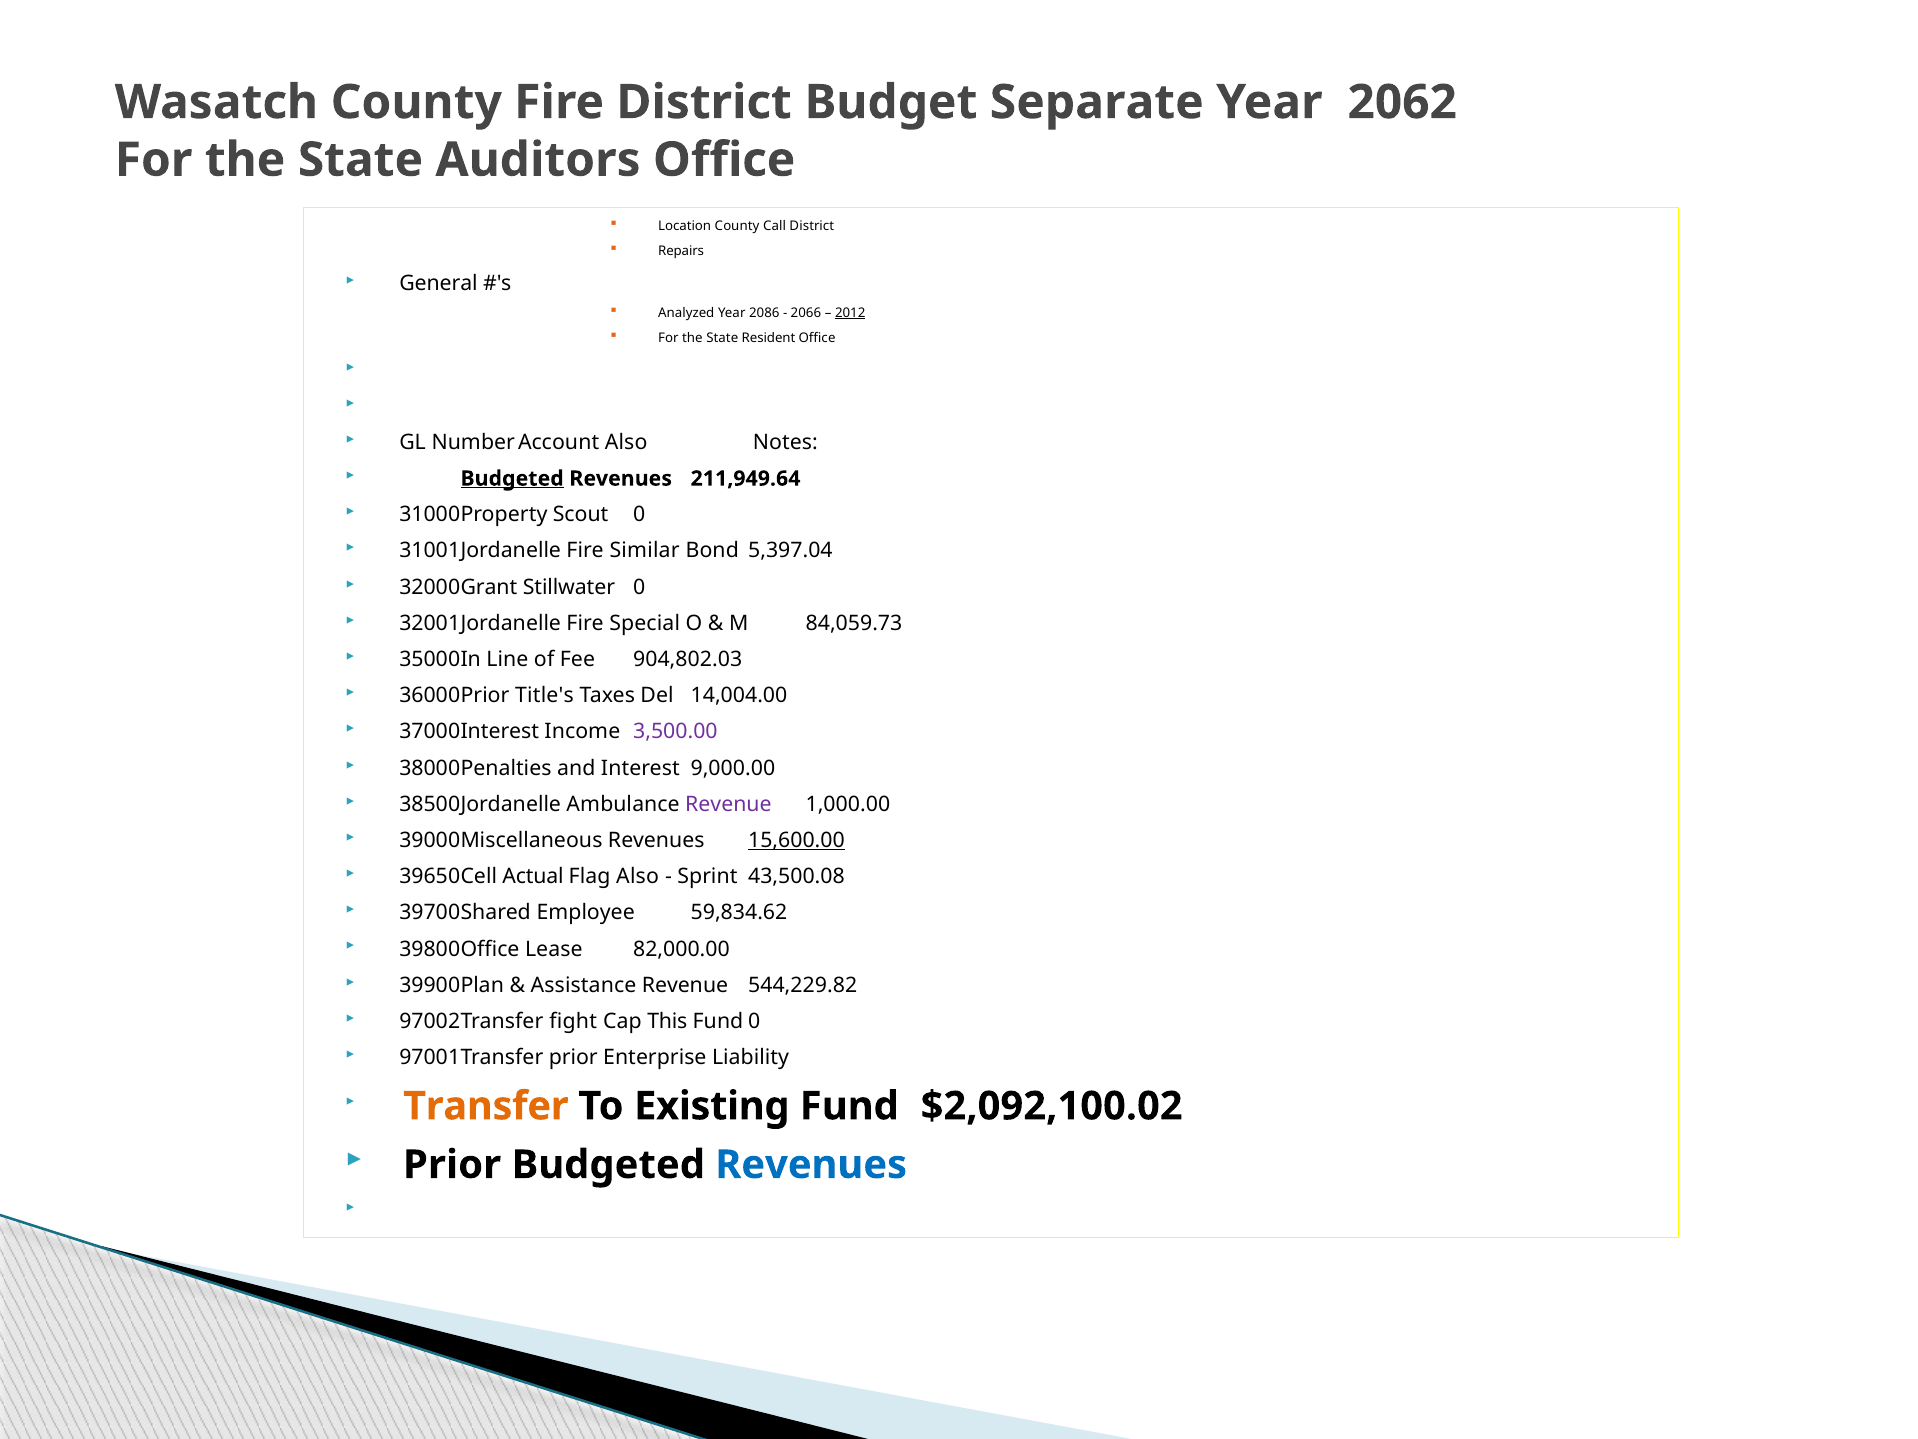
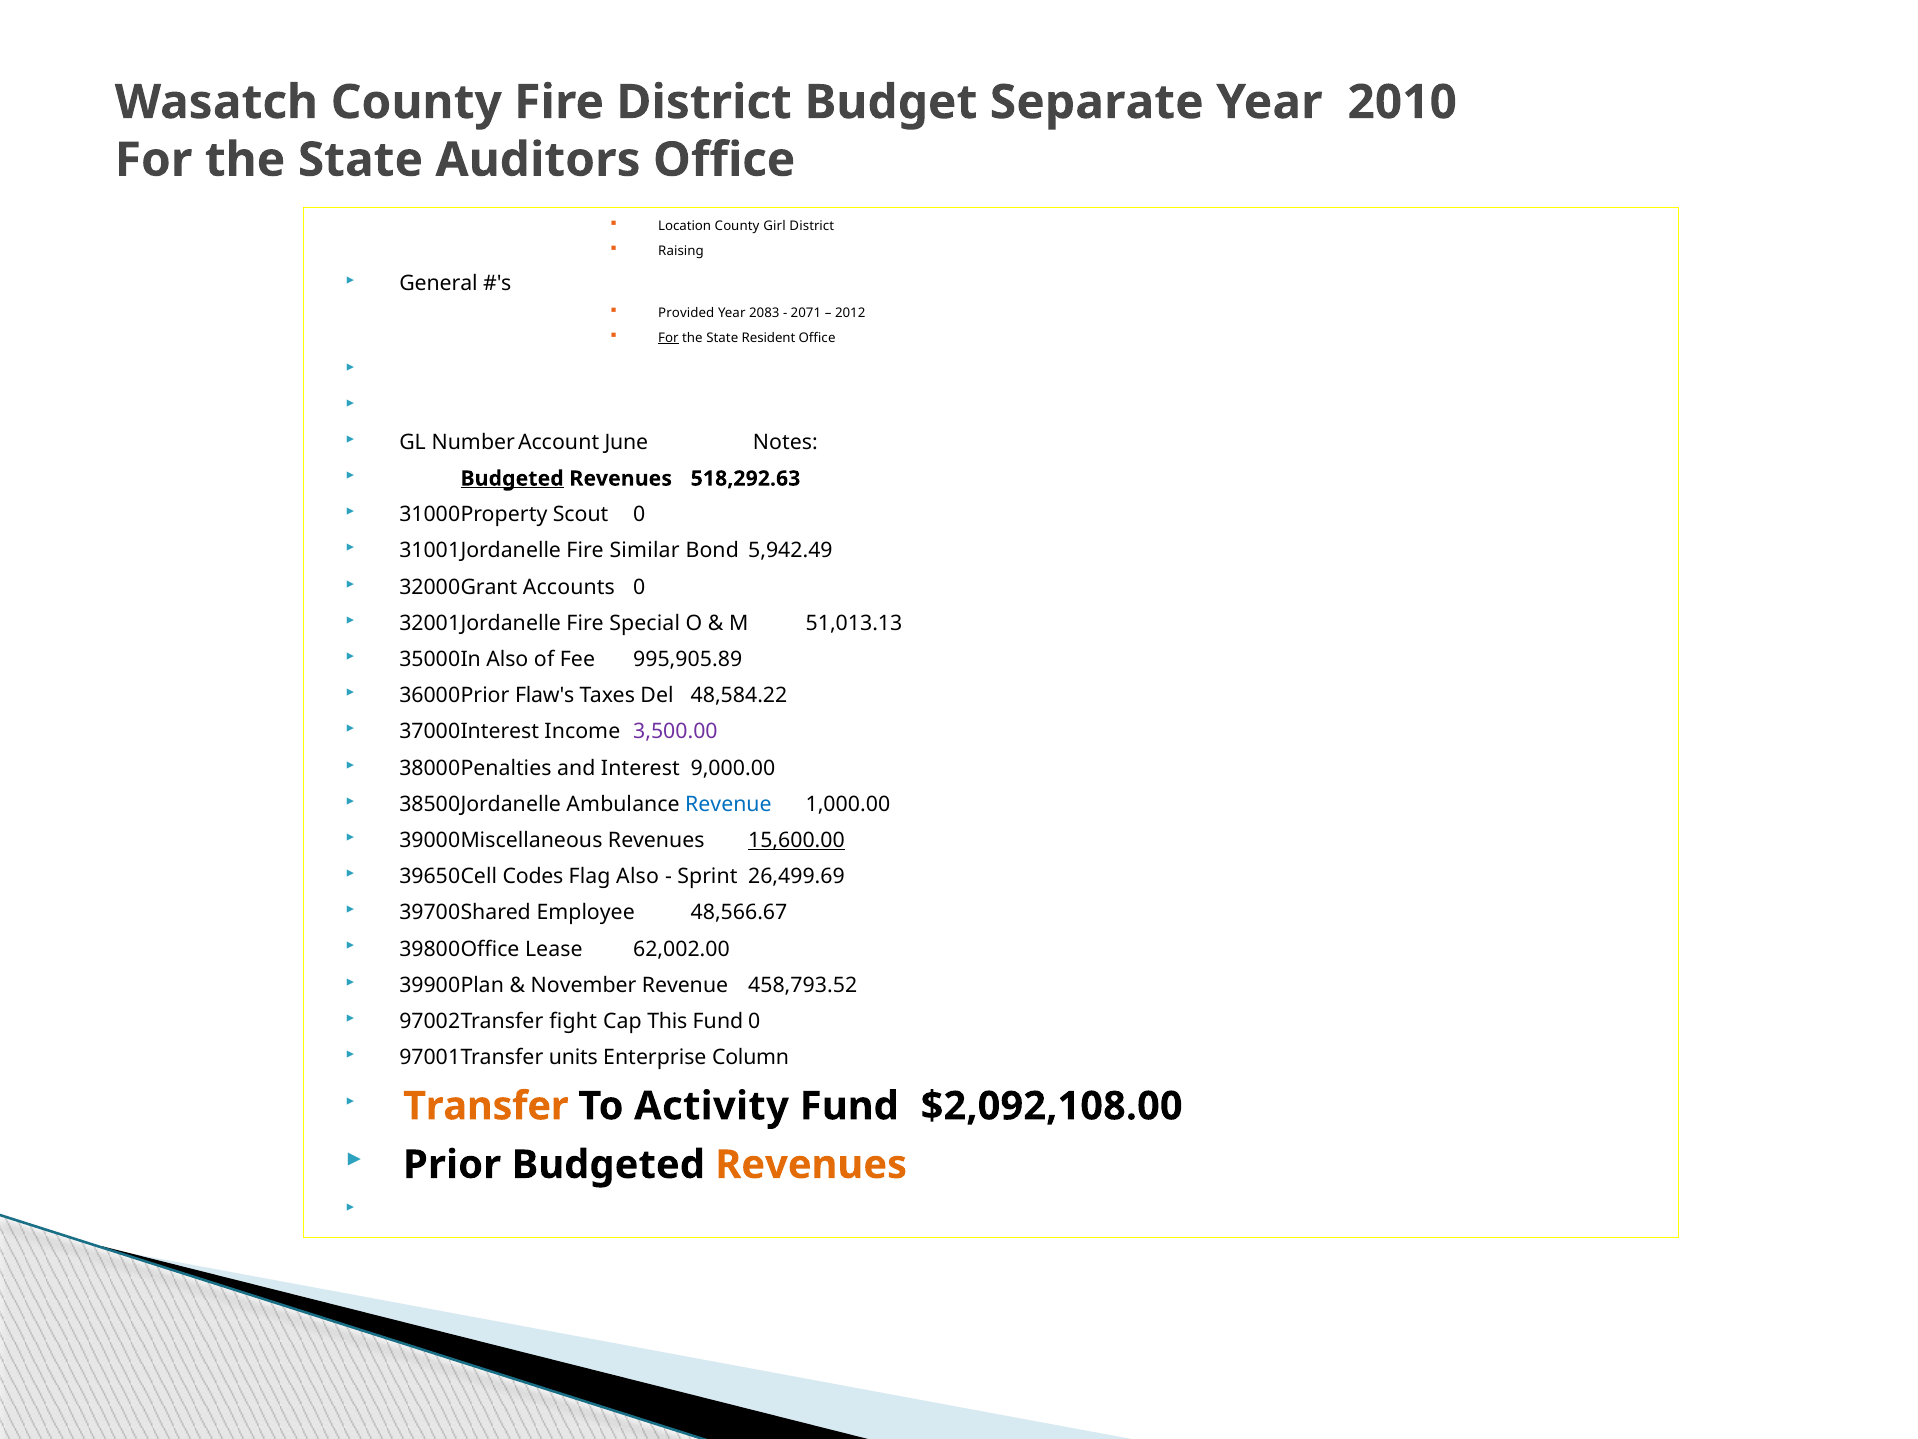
2062: 2062 -> 2010
Call: Call -> Girl
Repairs: Repairs -> Raising
Analyzed: Analyzed -> Provided
2086: 2086 -> 2083
2066: 2066 -> 2071
2012 underline: present -> none
For at (668, 338) underline: none -> present
Also at (626, 442): Also -> June
211,949.64: 211,949.64 -> 518,292.63
5,397.04: 5,397.04 -> 5,942.49
Stillwater: Stillwater -> Accounts
84,059.73: 84,059.73 -> 51,013.13
Line at (507, 659): Line -> Also
904,802.03: 904,802.03 -> 995,905.89
Title's: Title's -> Flaw's
14,004.00: 14,004.00 -> 48,584.22
Revenue at (728, 804) colour: purple -> blue
Actual: Actual -> Codes
43,500.08: 43,500.08 -> 26,499.69
59,834.62: 59,834.62 -> 48,566.67
82,000.00: 82,000.00 -> 62,002.00
Assistance: Assistance -> November
544,229.82: 544,229.82 -> 458,793.52
prior at (573, 1057): prior -> units
Liability: Liability -> Column
Existing: Existing -> Activity
$2,092,100.02: $2,092,100.02 -> $2,092,108.00
Revenues at (811, 1164) colour: blue -> orange
